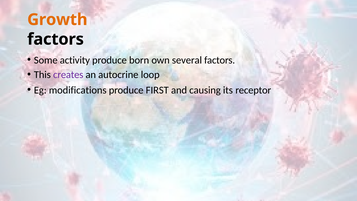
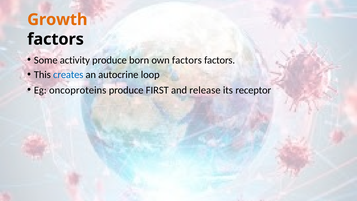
own several: several -> factors
creates colour: purple -> blue
modifications: modifications -> oncoproteins
causing: causing -> release
